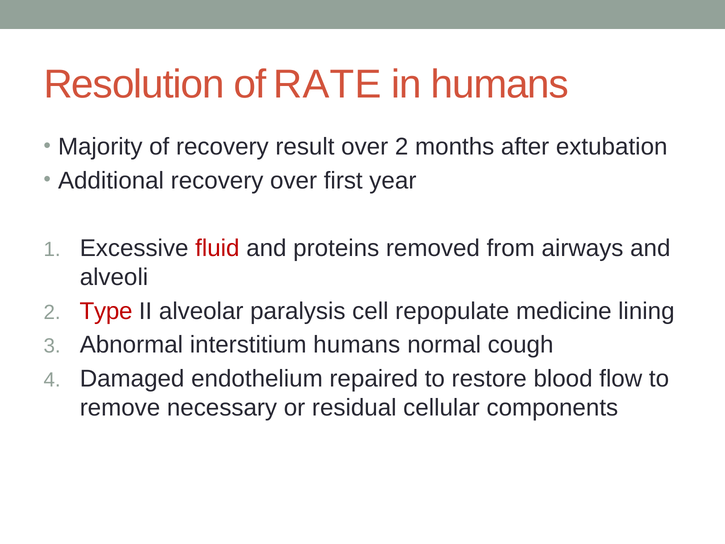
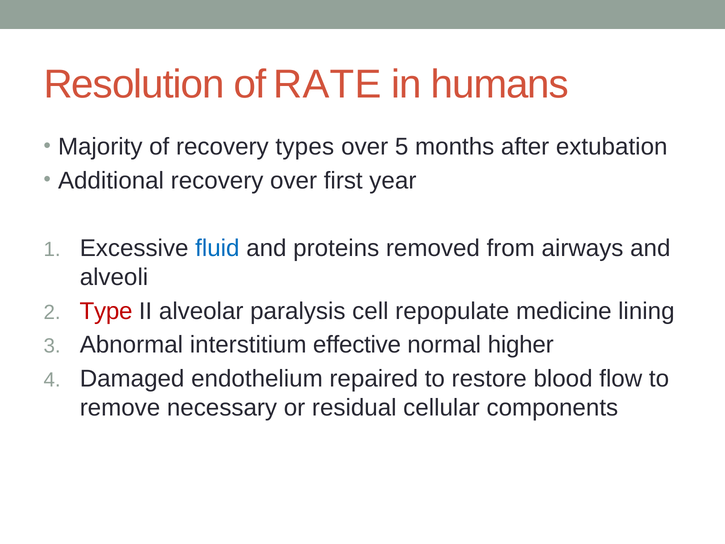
result: result -> types
over 2: 2 -> 5
fluid colour: red -> blue
interstitium humans: humans -> effective
cough: cough -> higher
